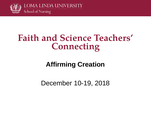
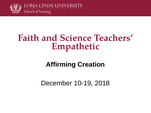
Connecting: Connecting -> Empathetic
